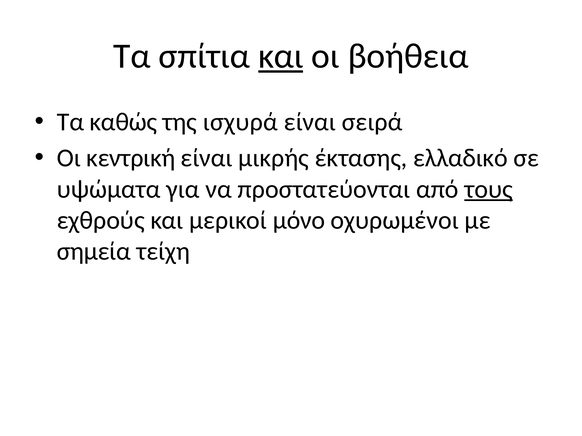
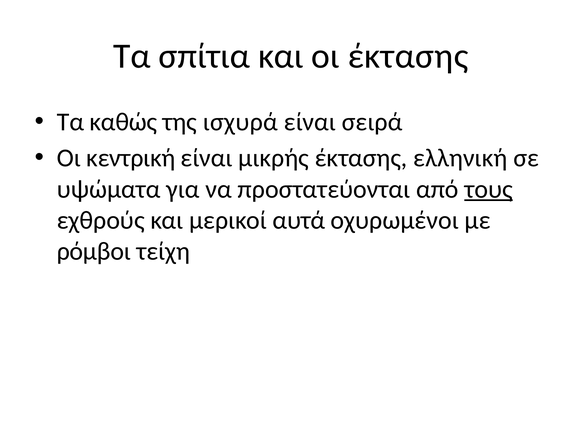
και at (281, 56) underline: present -> none
οι βοήθεια: βοήθεια -> έκτασης
ελλαδικό: ελλαδικό -> ελληνική
μόνο: μόνο -> αυτά
σημεία: σημεία -> ρόμβοι
